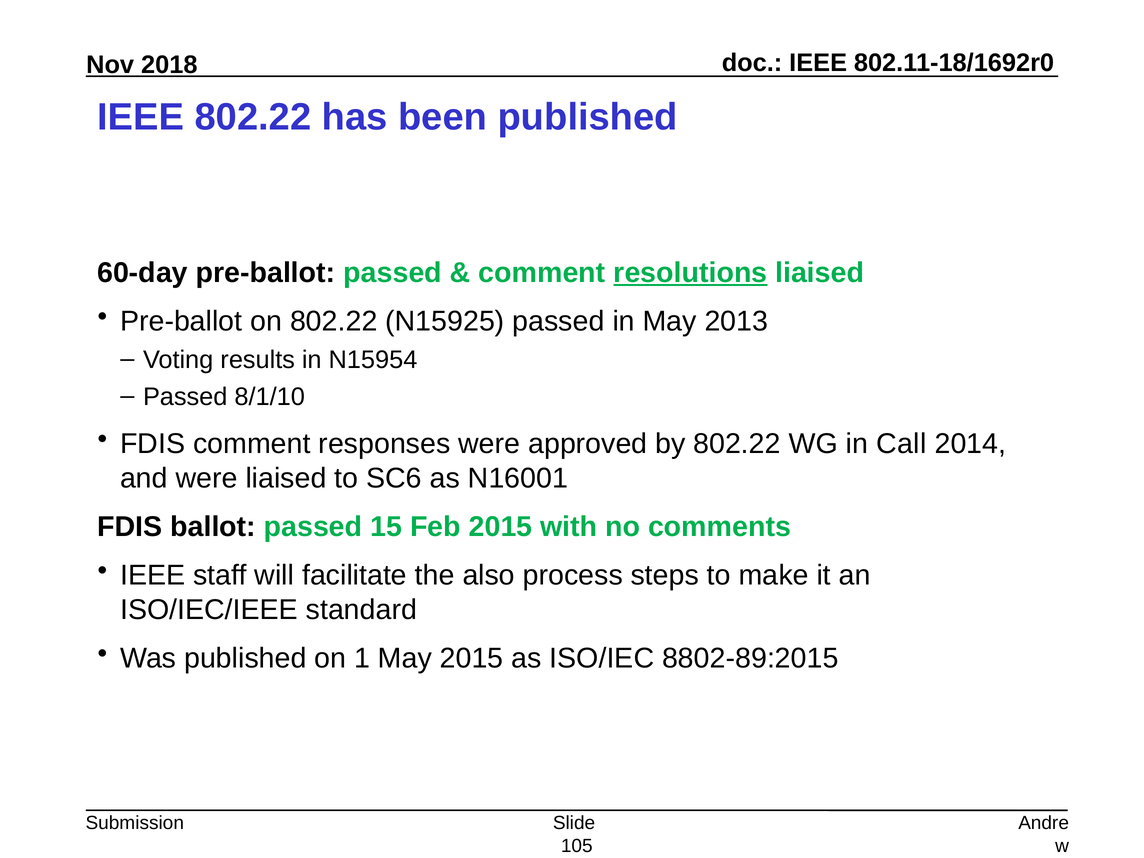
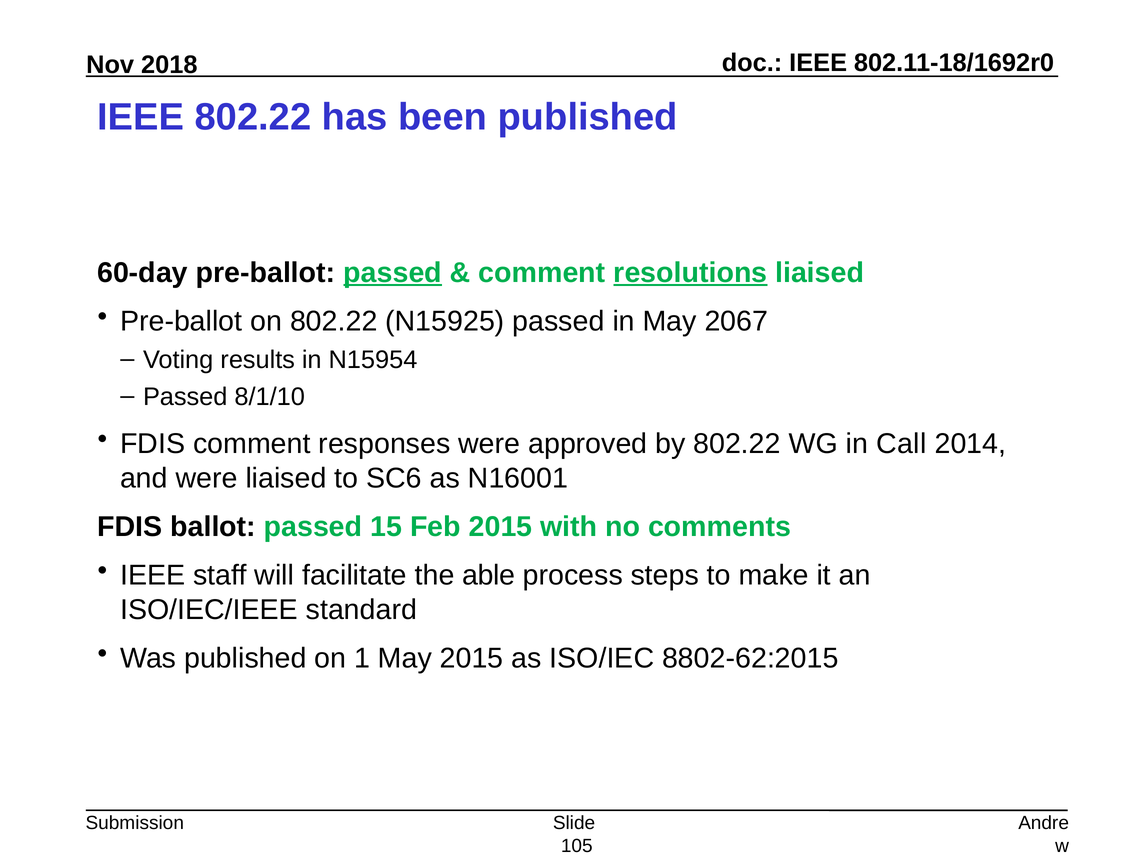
passed at (393, 273) underline: none -> present
2013: 2013 -> 2067
also: also -> able
8802-89:2015: 8802-89:2015 -> 8802-62:2015
